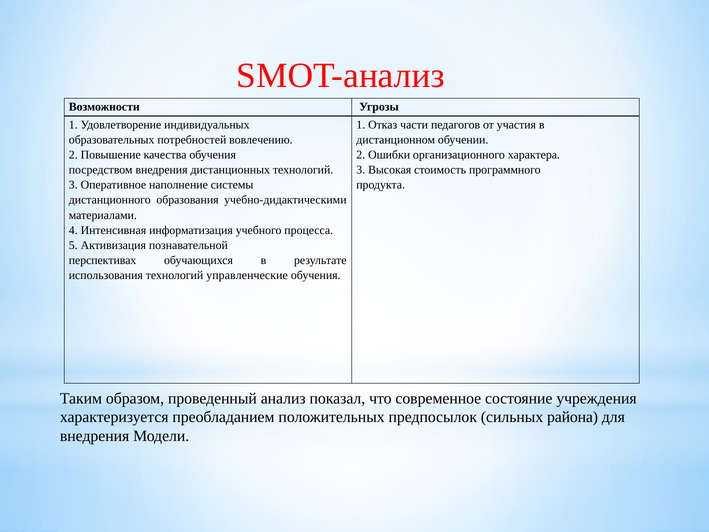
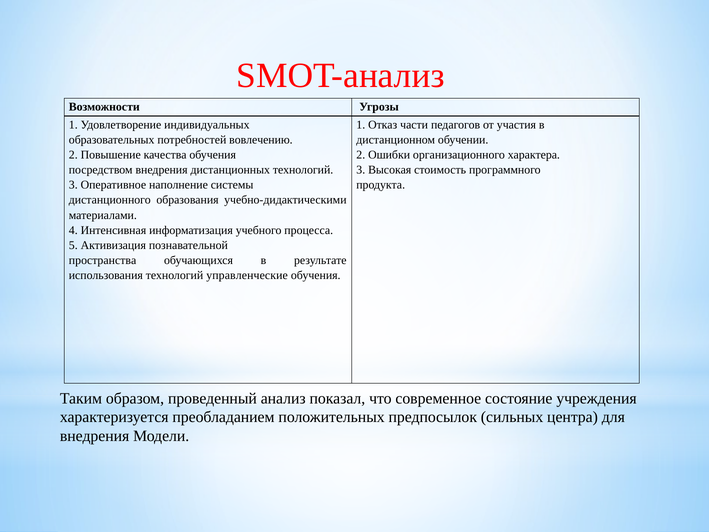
перспективах: перспективах -> пространства
района: района -> центра
